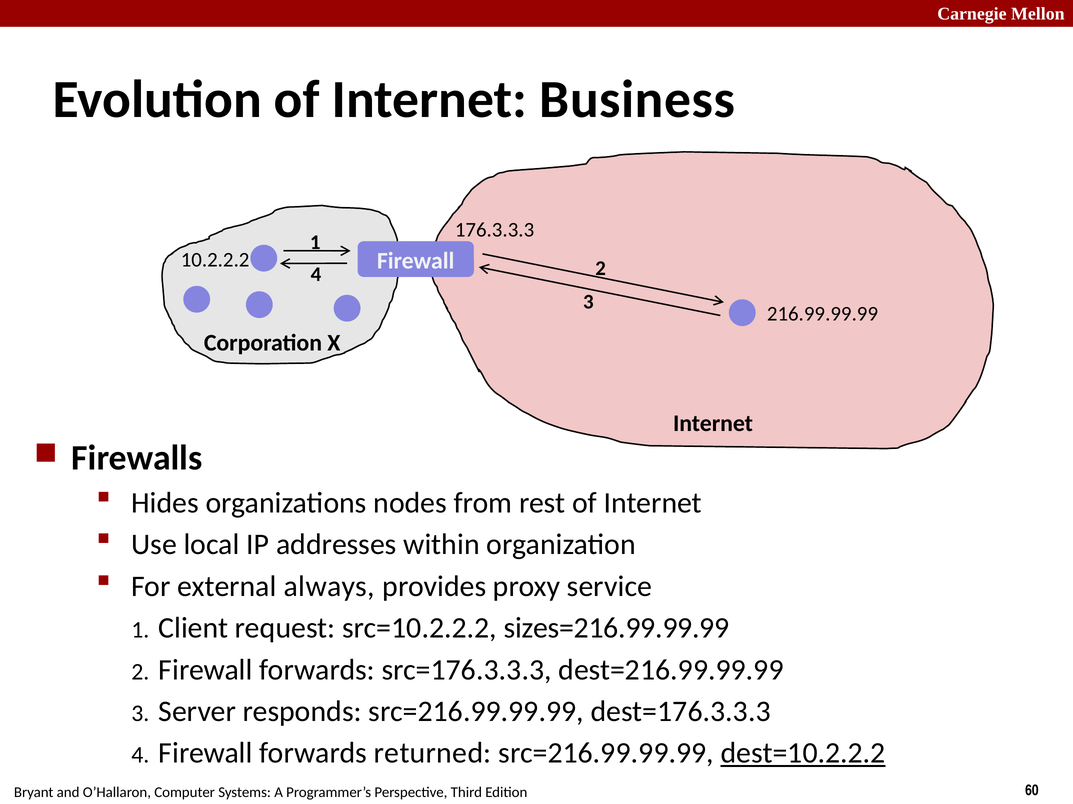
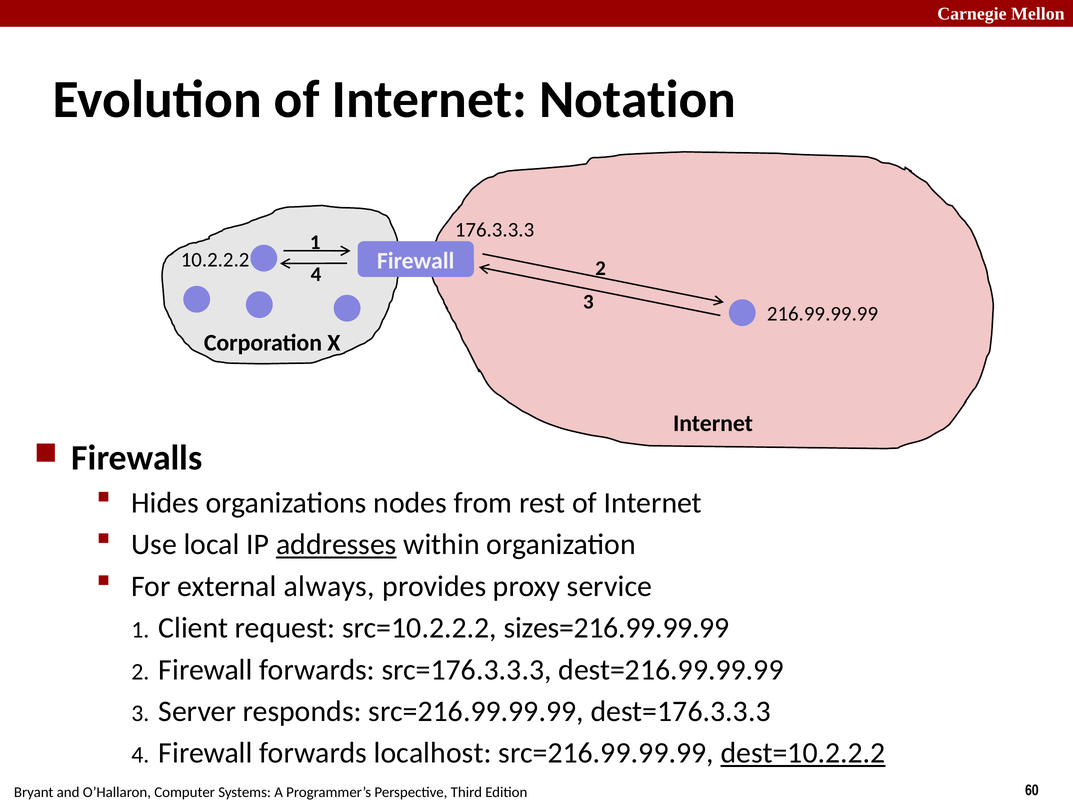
Business: Business -> Notation
addresses underline: none -> present
returned: returned -> localhost
